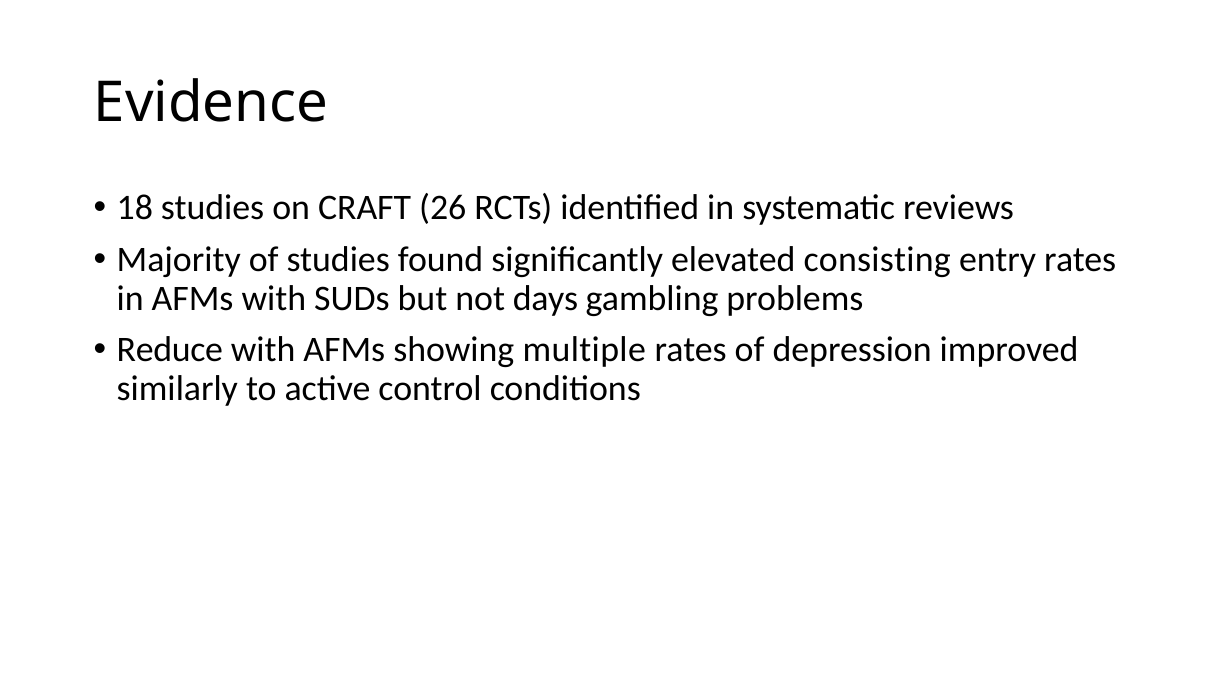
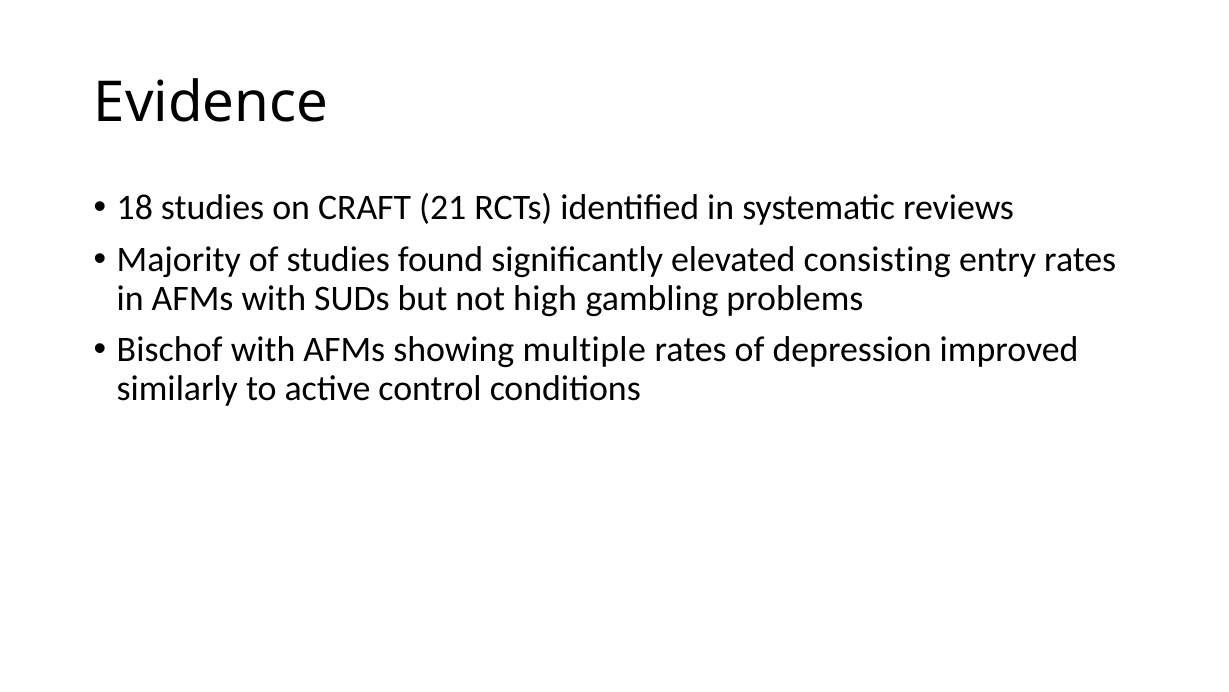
26: 26 -> 21
days: days -> high
Reduce: Reduce -> Bischof
